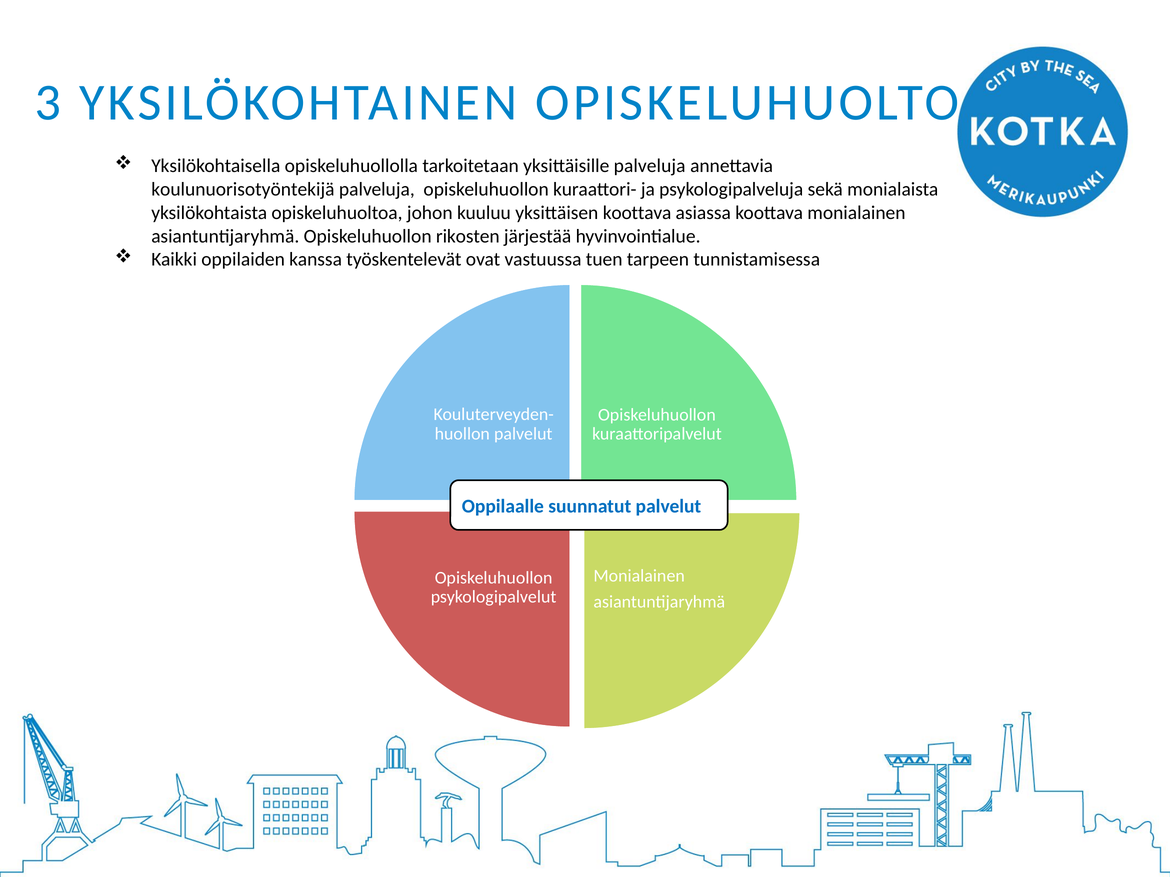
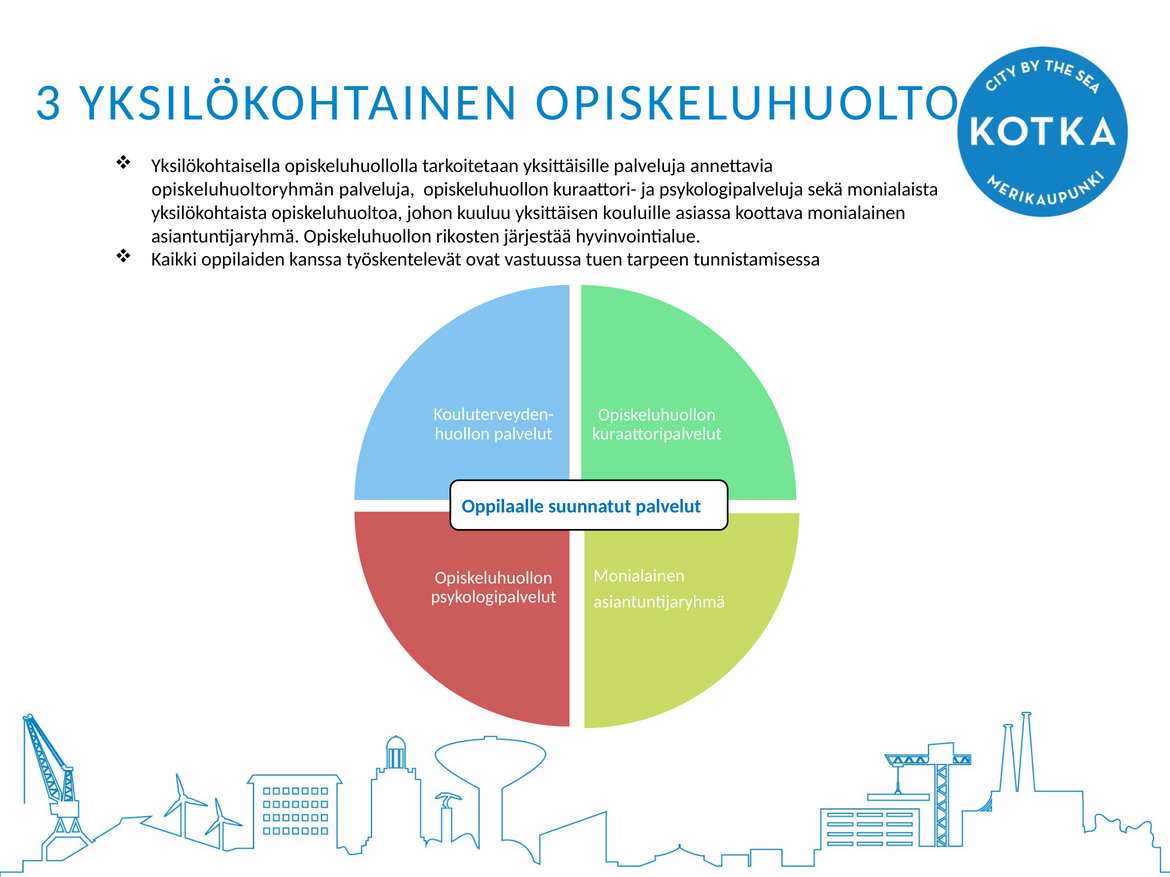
koulunuorisotyöntekijä: koulunuorisotyöntekijä -> opiskeluhuoltoryhmän
yksittäisen koottava: koottava -> kouluille
